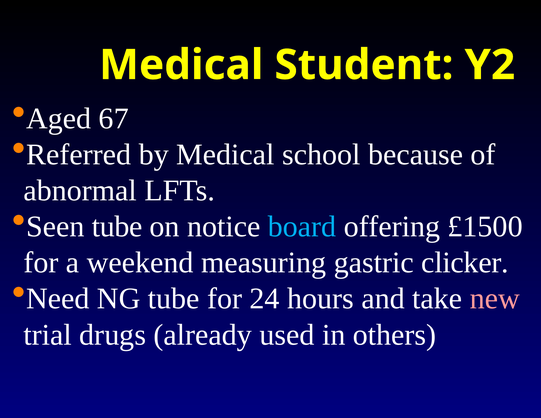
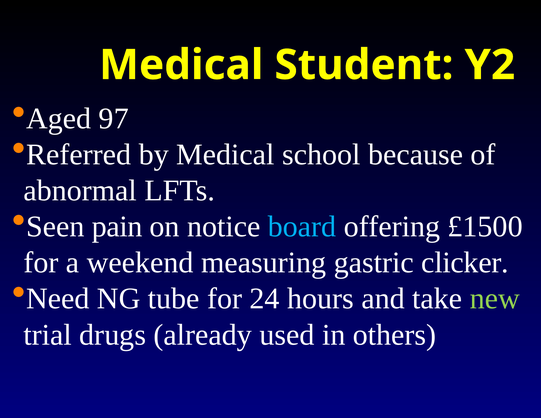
67: 67 -> 97
Seen tube: tube -> pain
new colour: pink -> light green
